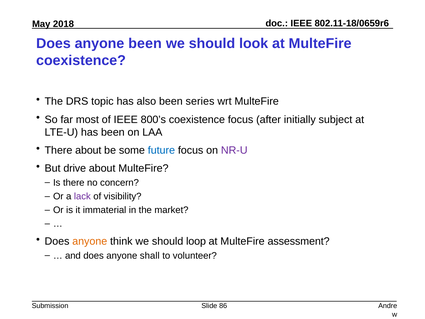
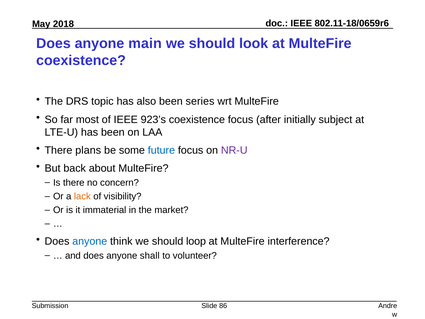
anyone been: been -> main
800’s: 800’s -> 923’s
There about: about -> plans
drive: drive -> back
lack colour: purple -> orange
anyone at (90, 241) colour: orange -> blue
assessment: assessment -> interference
